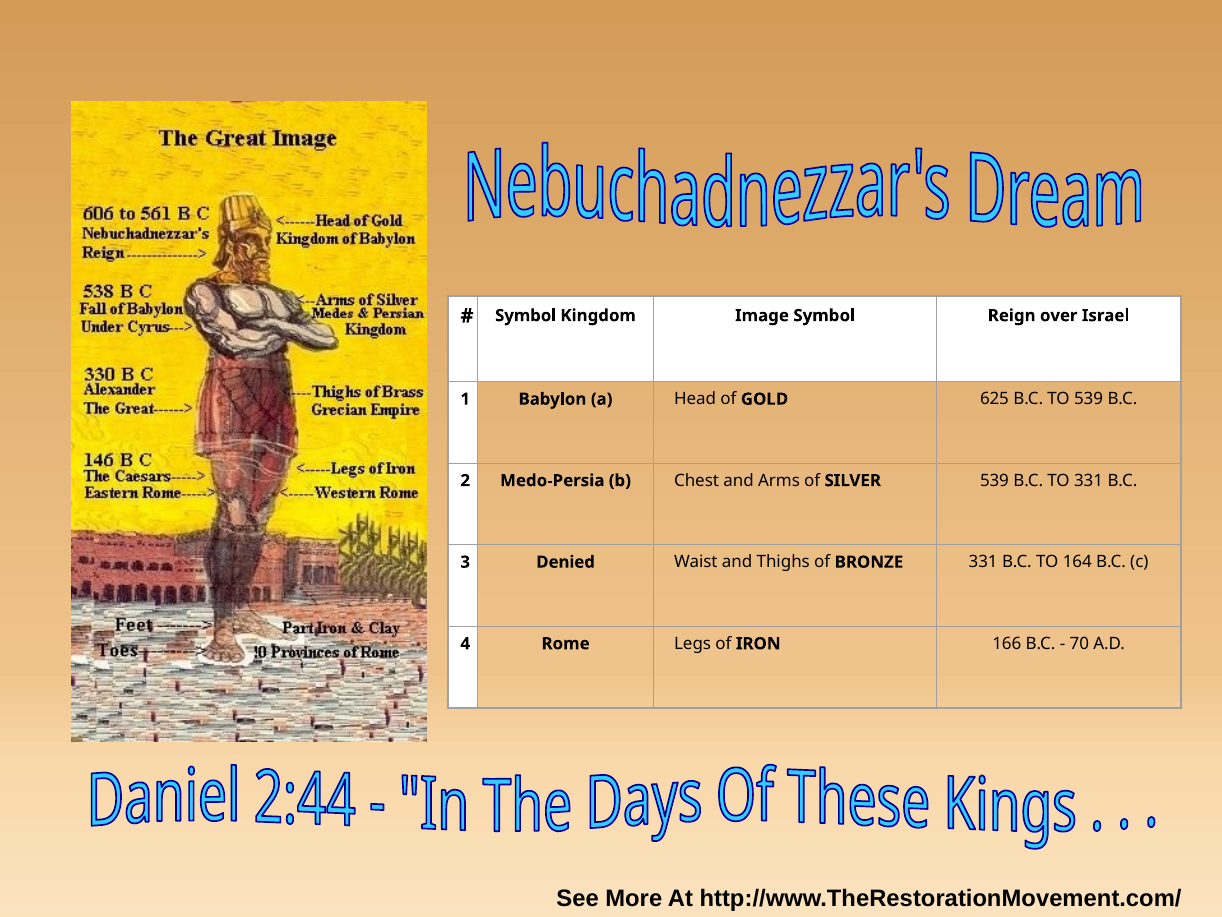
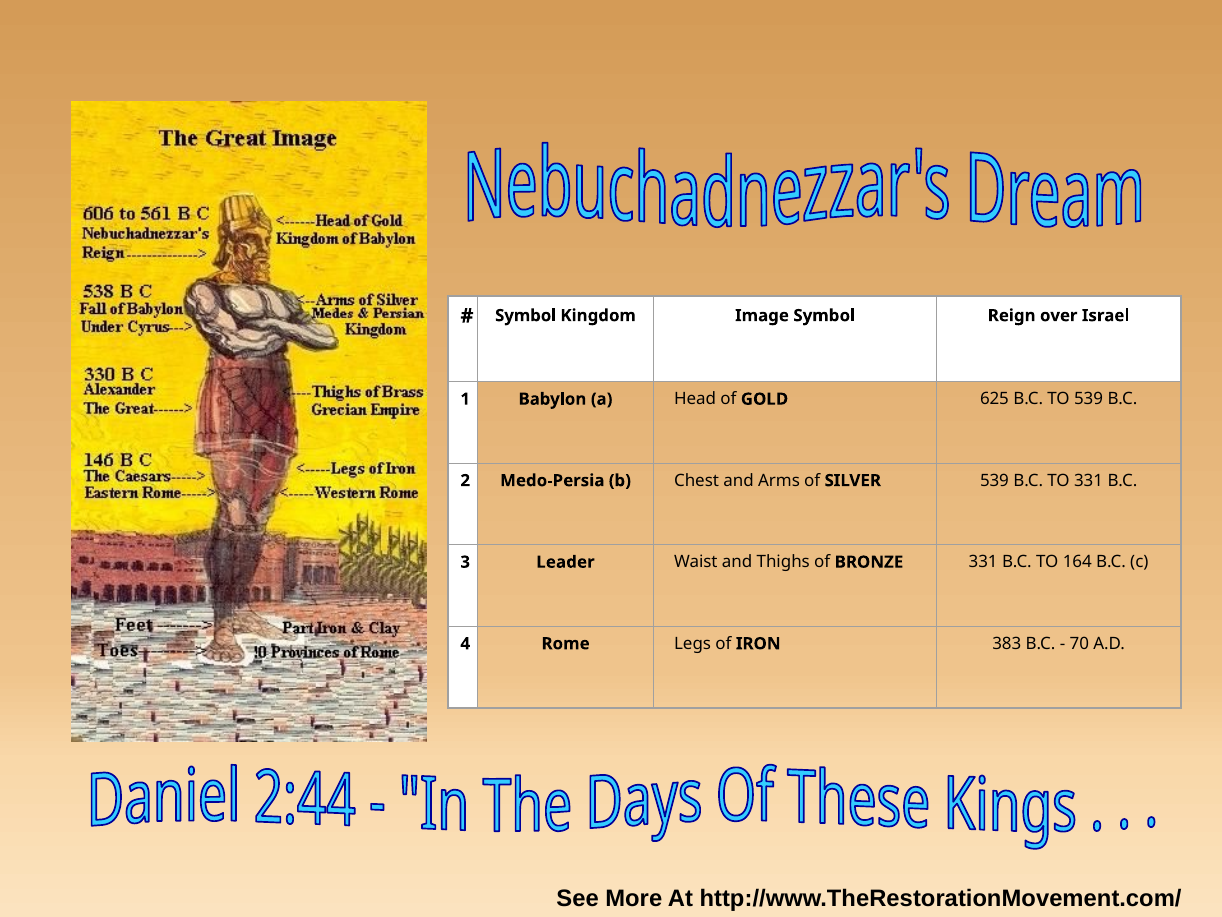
Denied: Denied -> Leader
166: 166 -> 383
